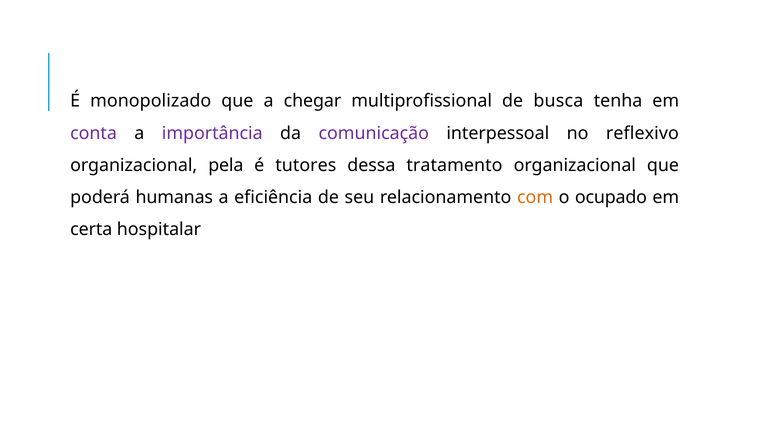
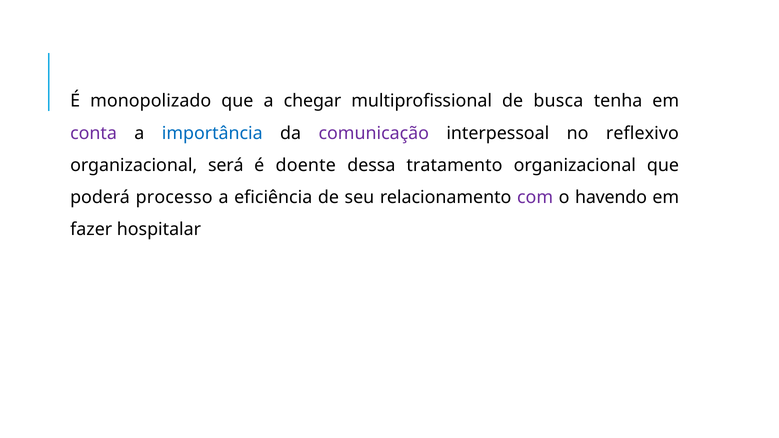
importância colour: purple -> blue
pela: pela -> será
tutores: tutores -> doente
humanas: humanas -> processo
com colour: orange -> purple
ocupado: ocupado -> havendo
certa: certa -> fazer
